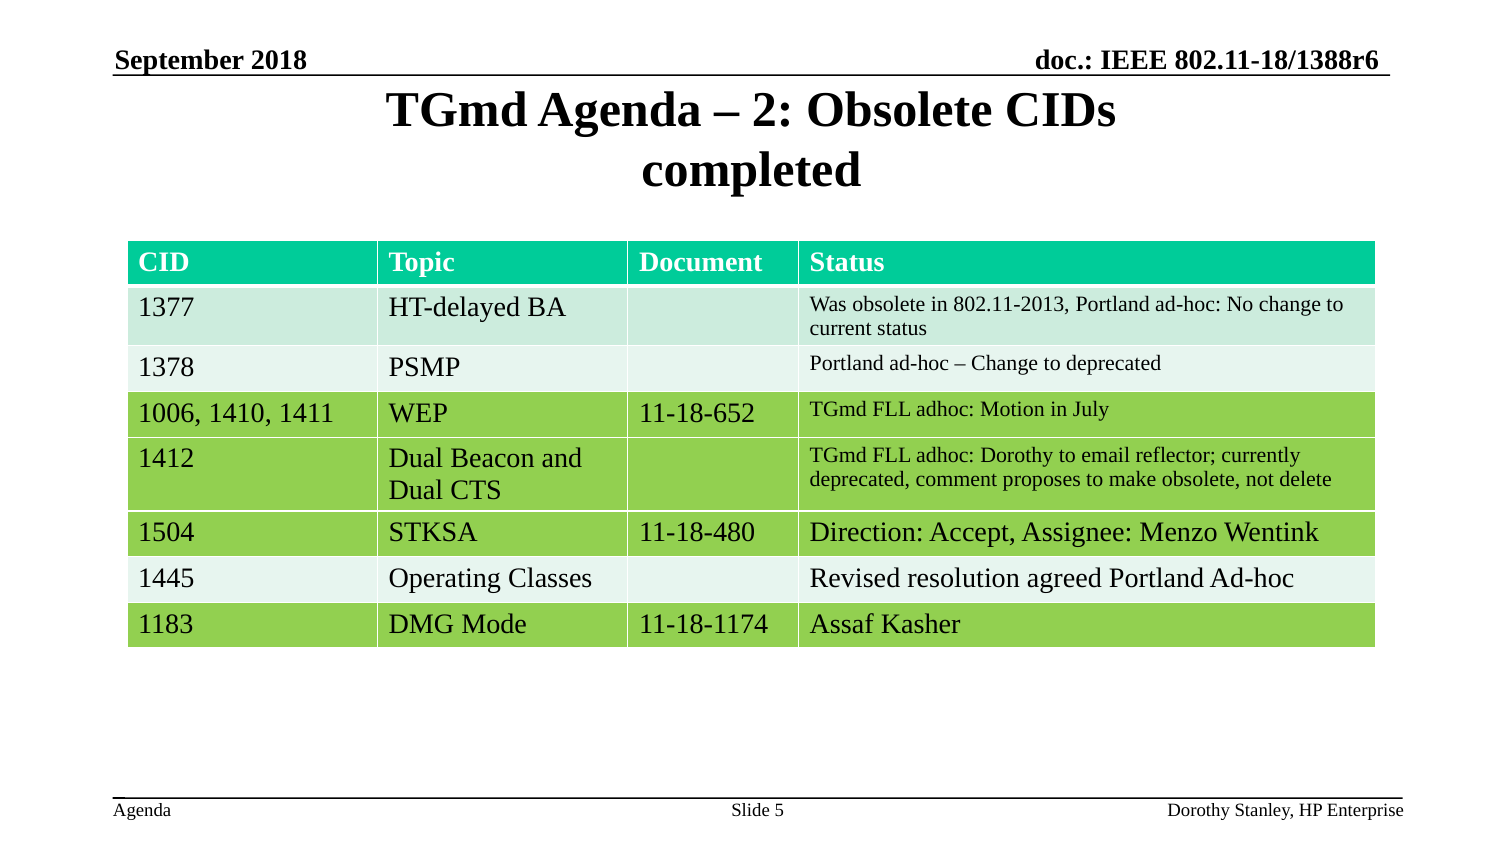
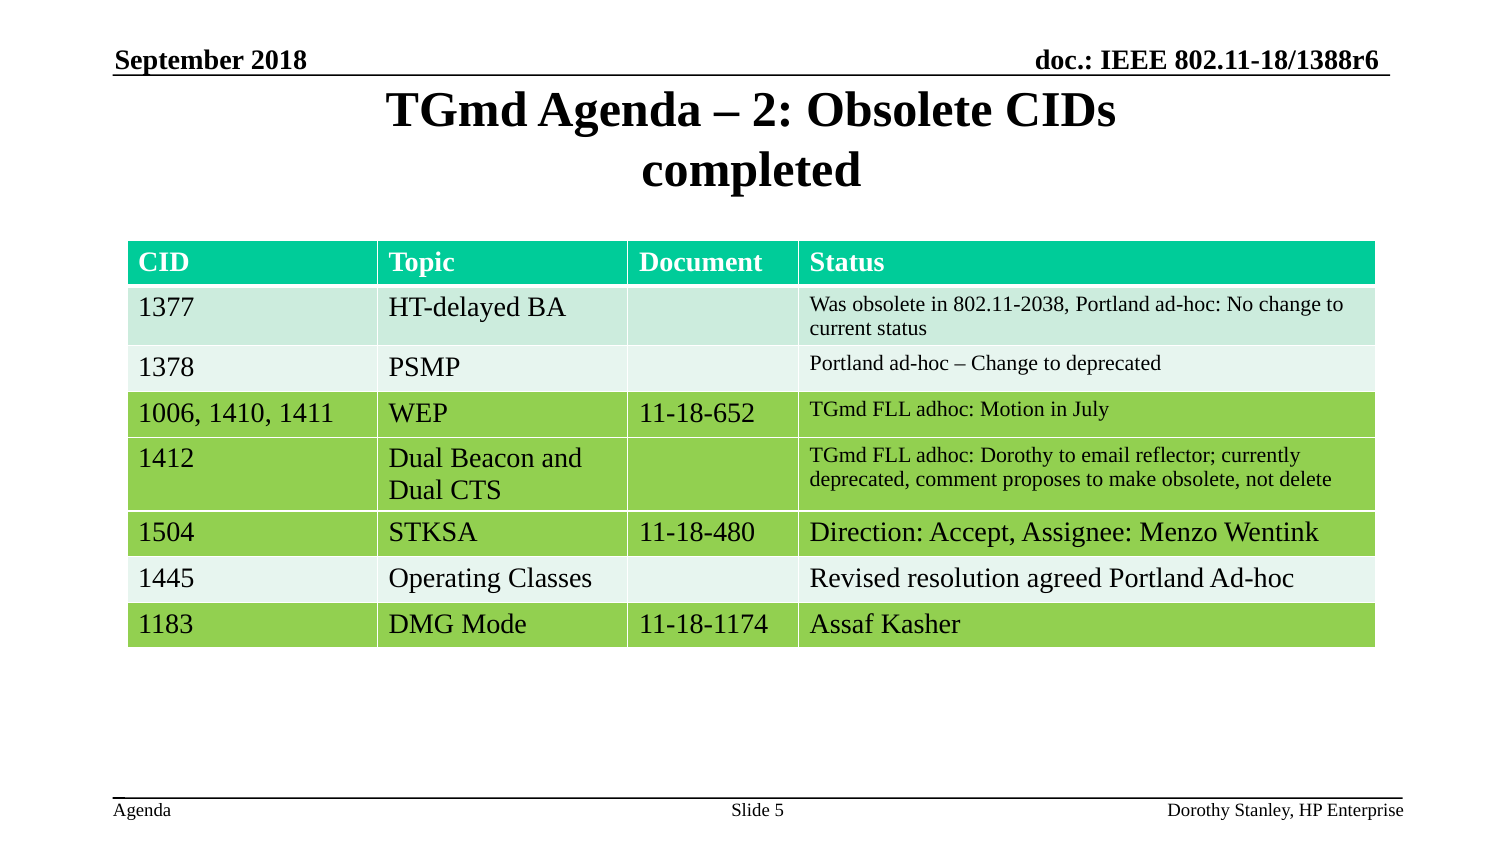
802.11-2013: 802.11-2013 -> 802.11-2038
